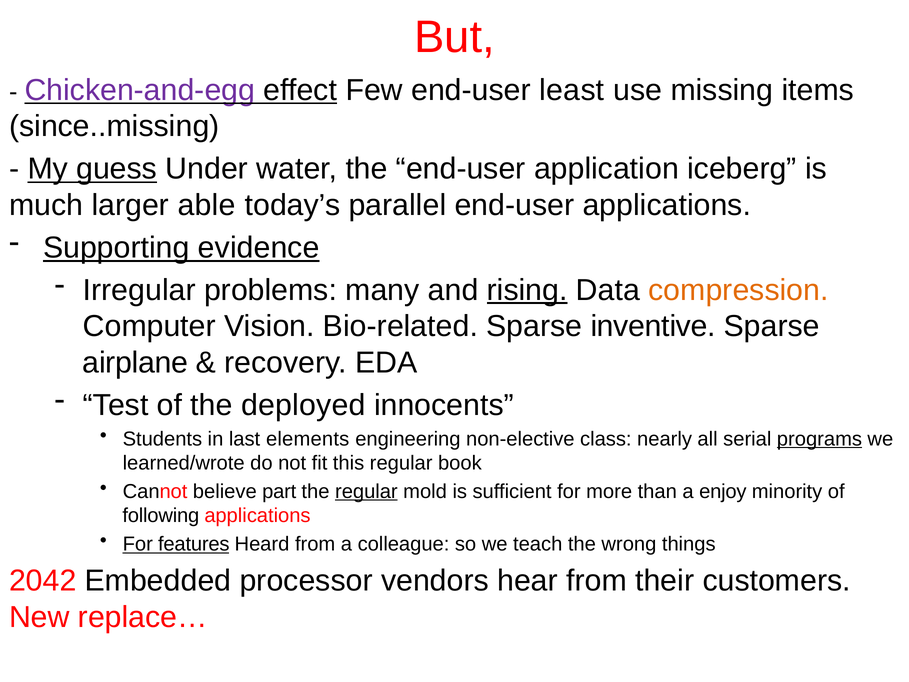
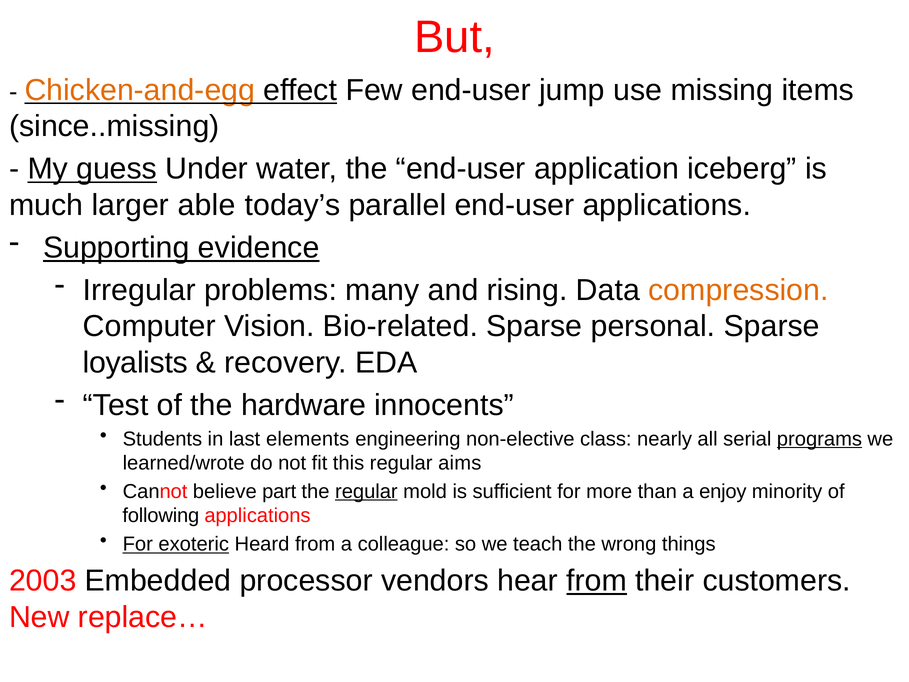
Chicken-and-egg colour: purple -> orange
least: least -> jump
rising underline: present -> none
inventive: inventive -> personal
airplane: airplane -> loyalists
deployed: deployed -> hardware
book: book -> aims
features: features -> exoteric
2042: 2042 -> 2003
from at (597, 581) underline: none -> present
